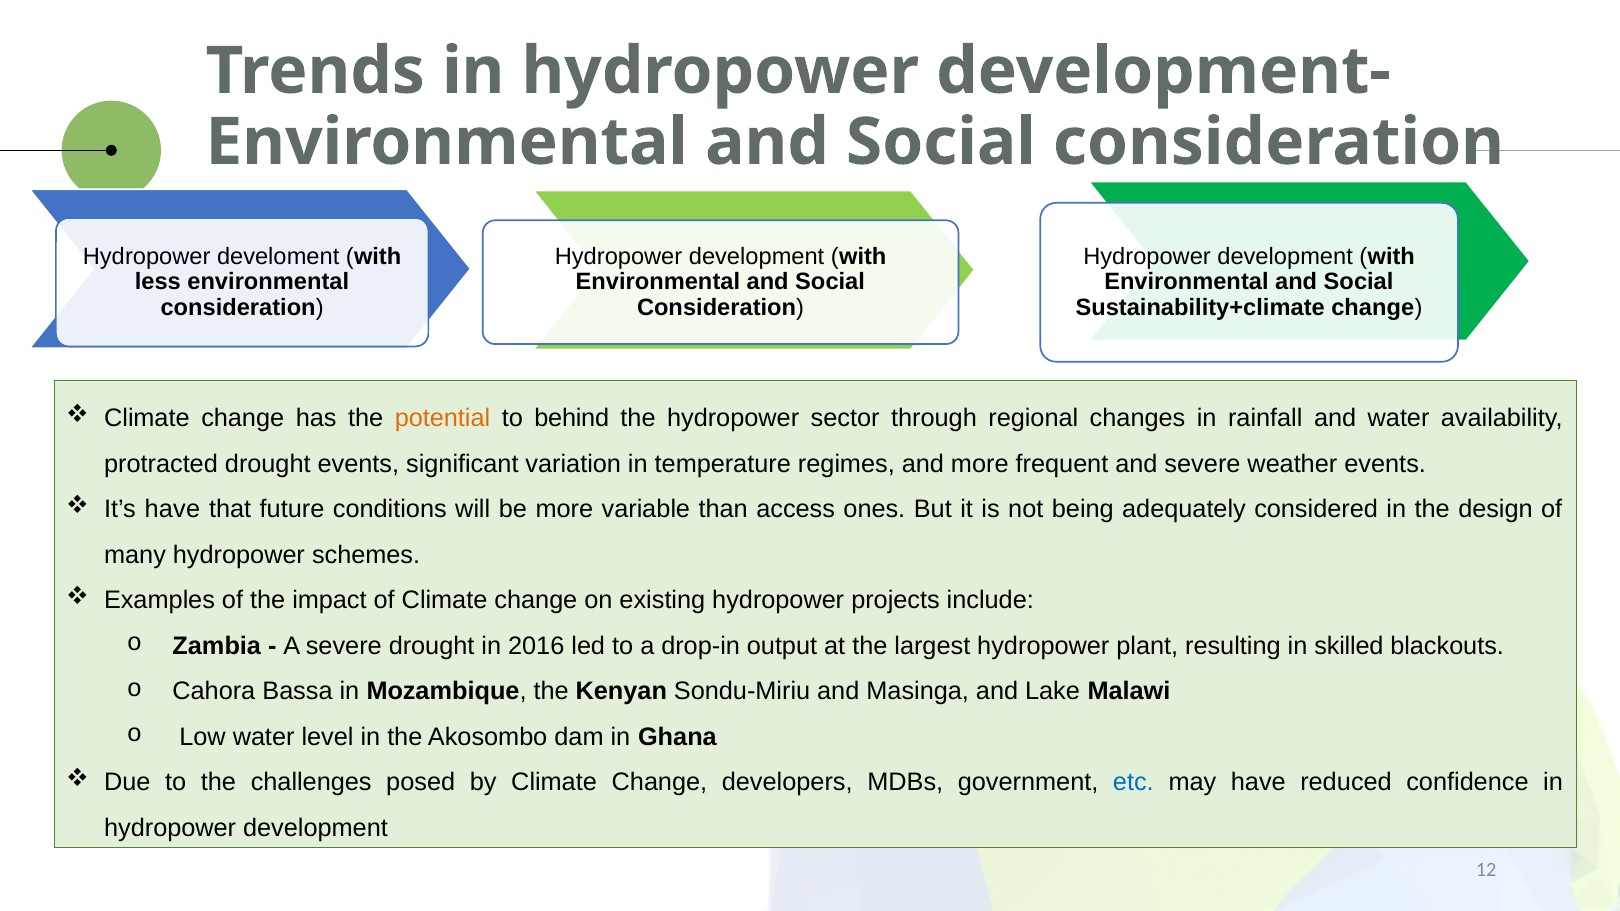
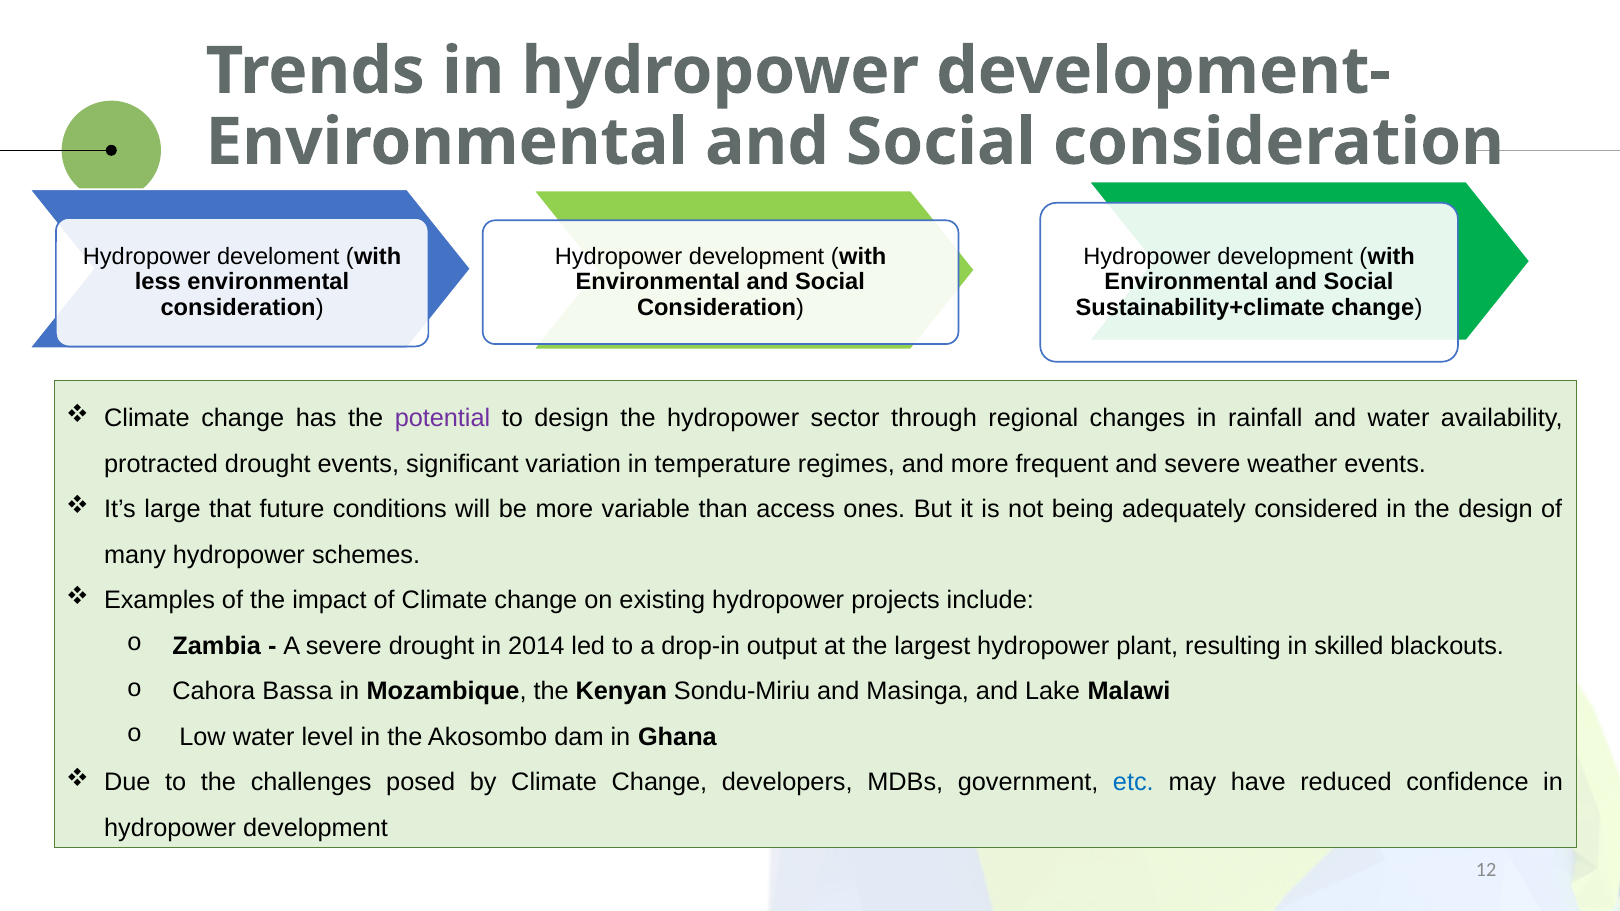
potential colour: orange -> purple
to behind: behind -> design
It’s have: have -> large
2016: 2016 -> 2014
